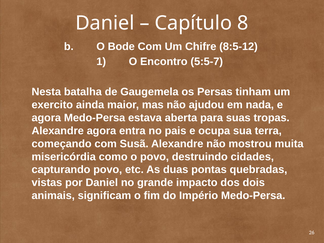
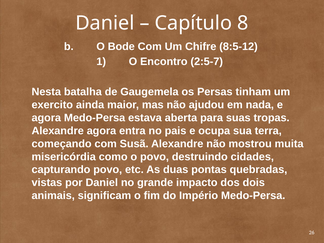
5:5-7: 5:5-7 -> 2:5-7
